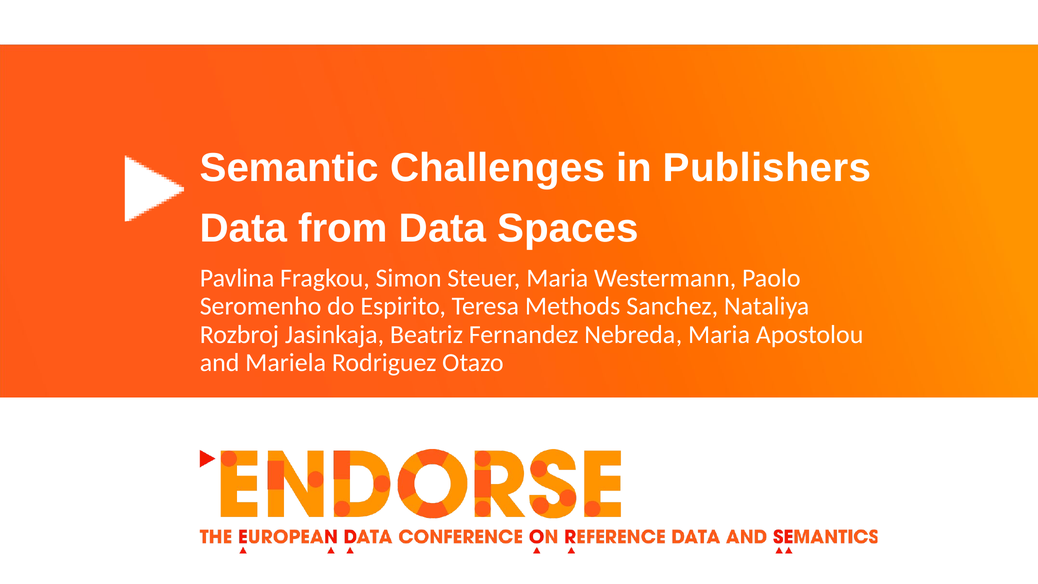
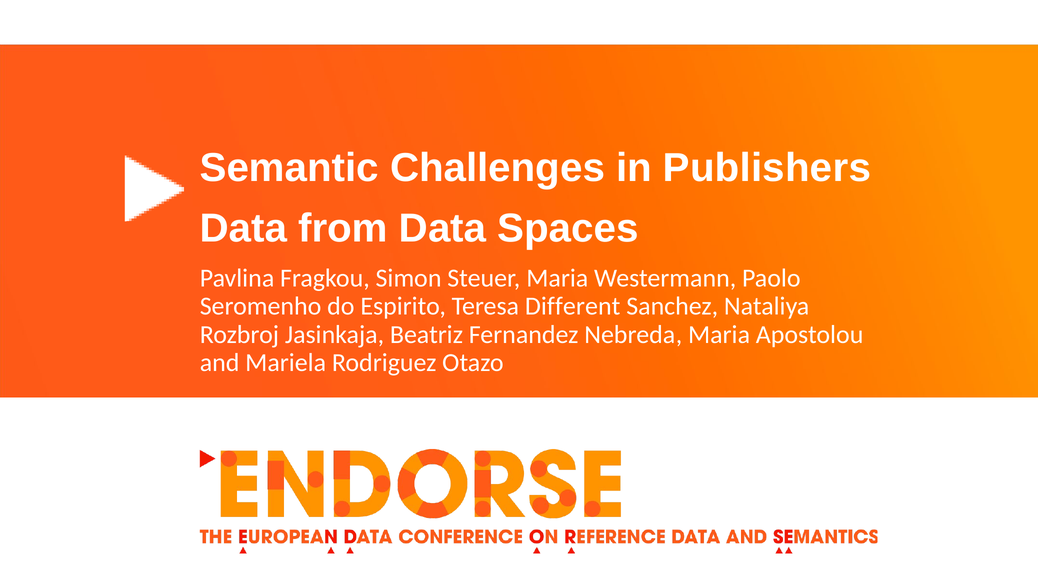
Methods: Methods -> Different
